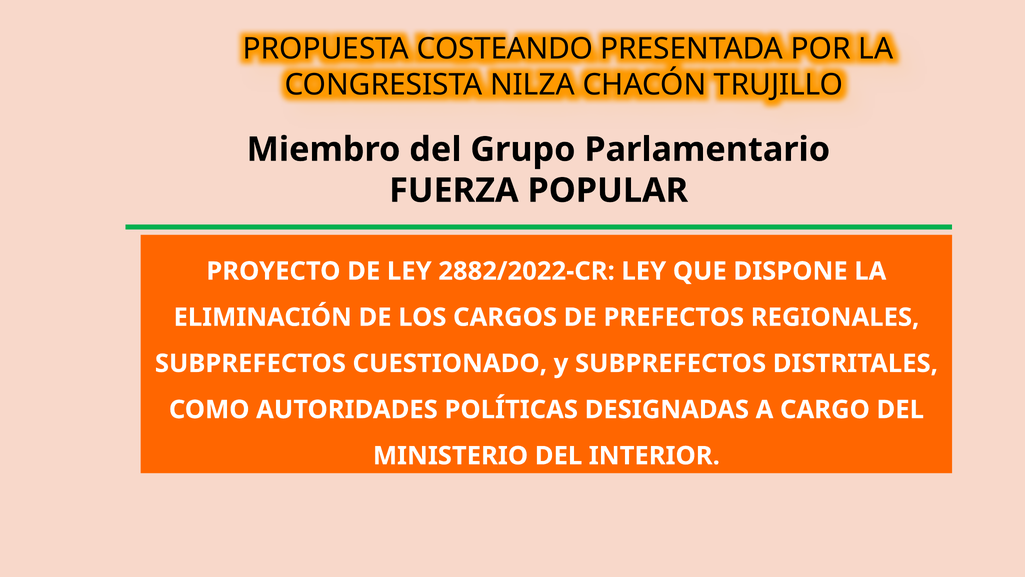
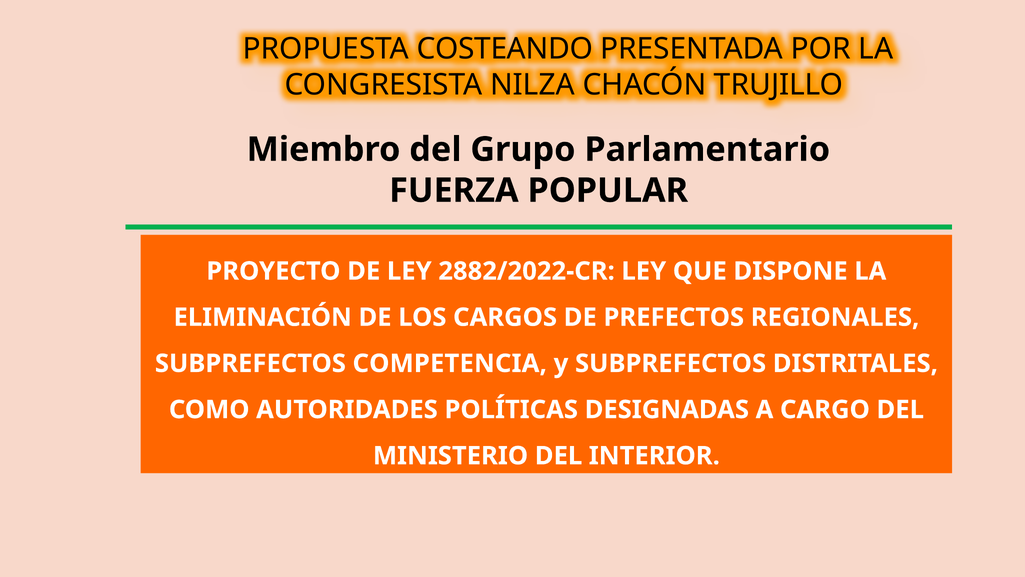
CUESTIONADO: CUESTIONADO -> COMPETENCIA
